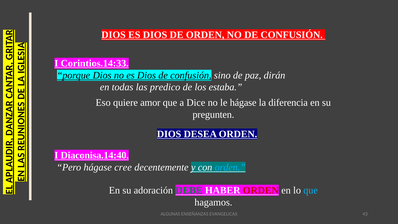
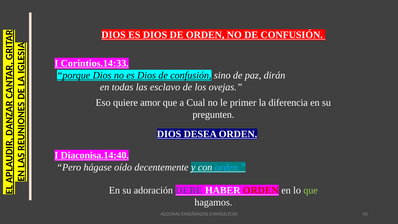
predico: predico -> esclavo
estaba: estaba -> ovejas
Dice: Dice -> Cual
le hágase: hágase -> primer
cree: cree -> oído
DEBE colour: green -> purple
que at (311, 190) colour: light blue -> light green
